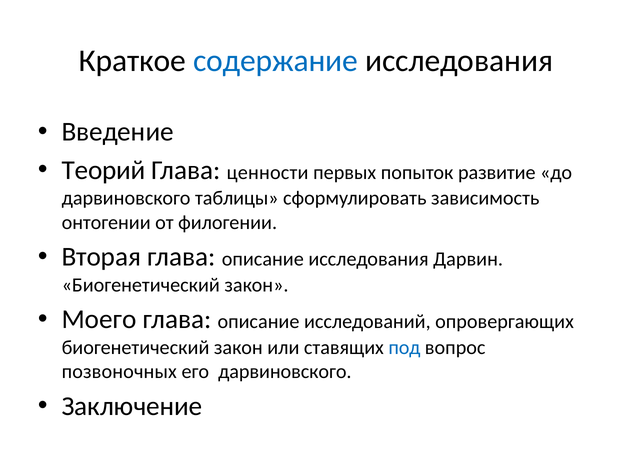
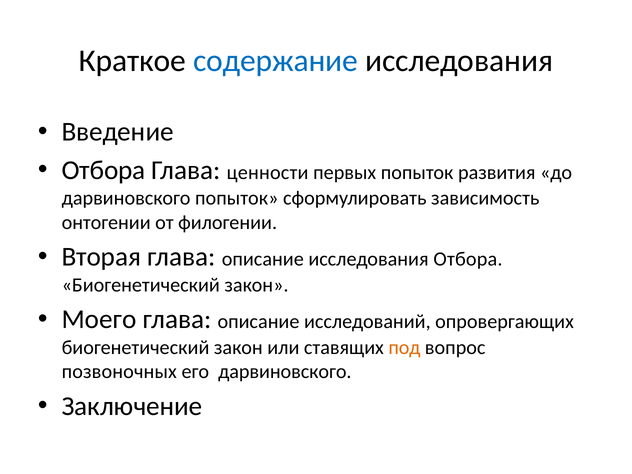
Теорий at (104, 170): Теорий -> Отбора
развитие: развитие -> развития
дарвиновского таблицы: таблицы -> попыток
исследования Дарвин: Дарвин -> Отбора
под colour: blue -> orange
